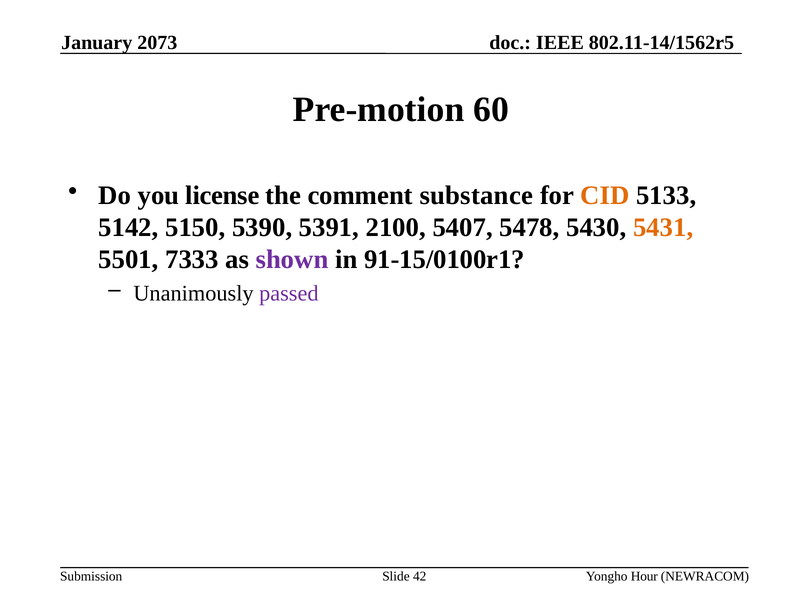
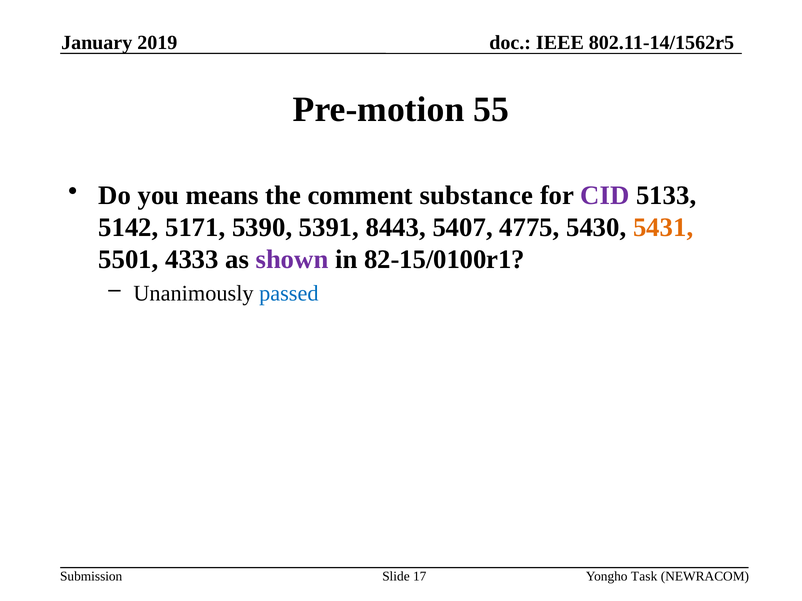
2073: 2073 -> 2019
60: 60 -> 55
license: license -> means
CID colour: orange -> purple
5150: 5150 -> 5171
2100: 2100 -> 8443
5478: 5478 -> 4775
7333: 7333 -> 4333
91-15/0100r1: 91-15/0100r1 -> 82-15/0100r1
passed colour: purple -> blue
42: 42 -> 17
Hour: Hour -> Task
